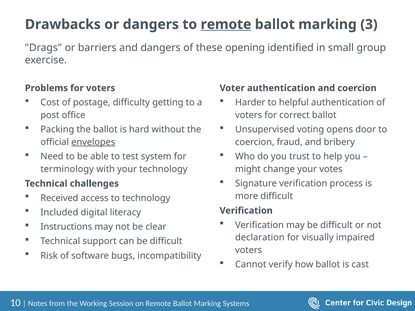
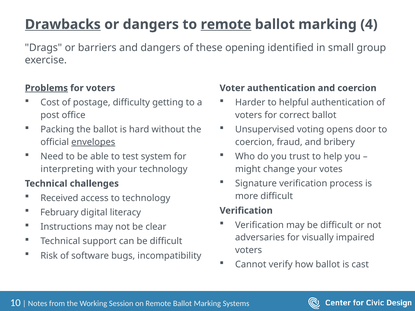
Drawbacks underline: none -> present
3: 3 -> 4
Problems underline: none -> present
terminology: terminology -> interpreting
Included: Included -> February
declaration: declaration -> adversaries
